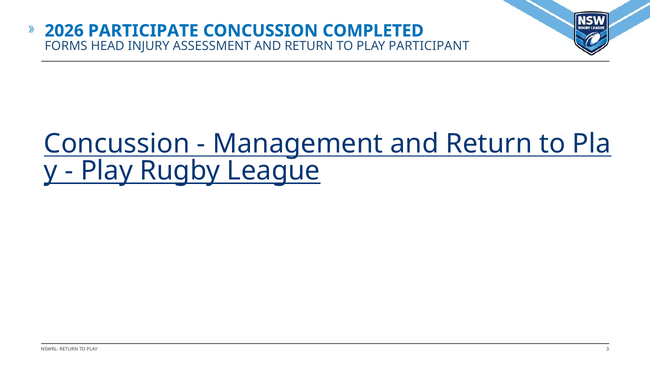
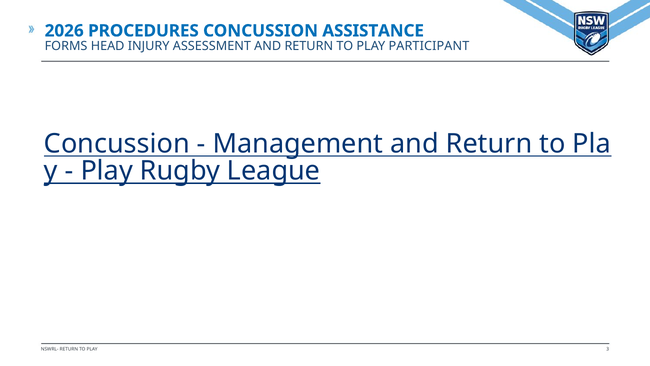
PARTICIPATE: PARTICIPATE -> PROCEDURES
COMPLETED: COMPLETED -> ASSISTANCE
